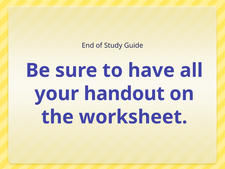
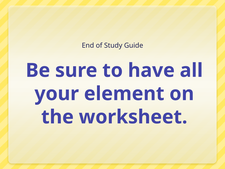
handout: handout -> element
